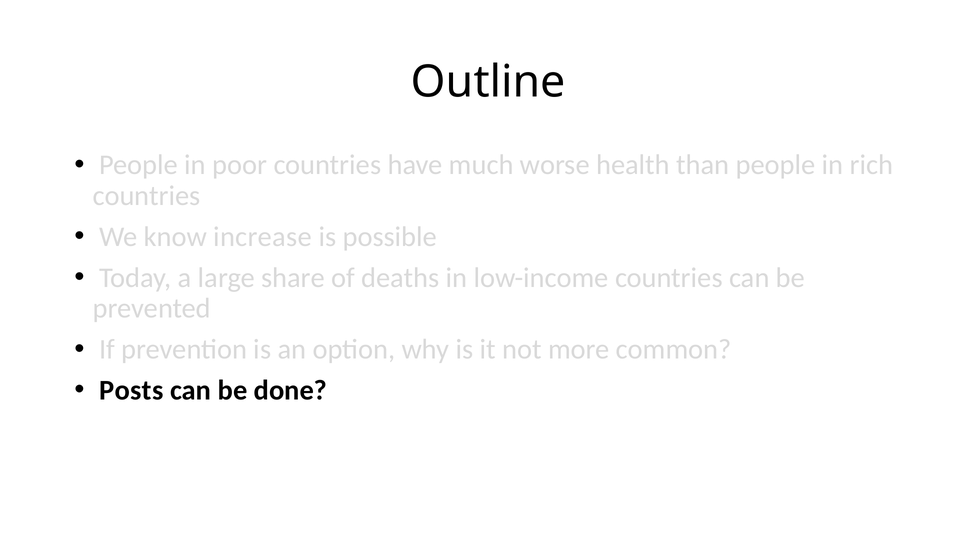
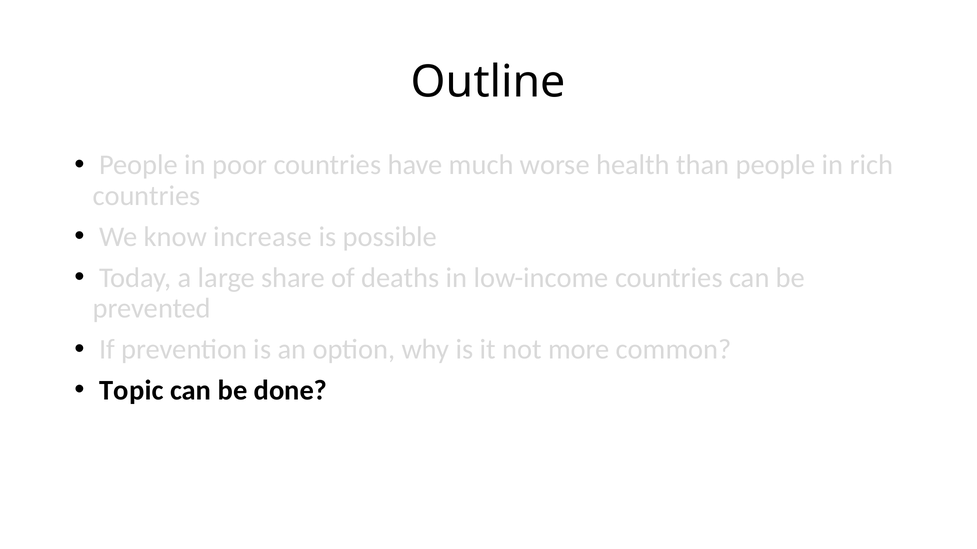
Posts: Posts -> Topic
